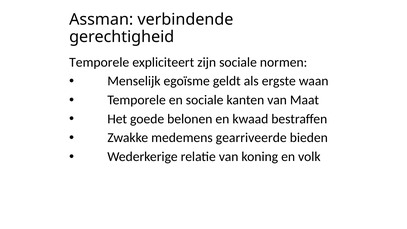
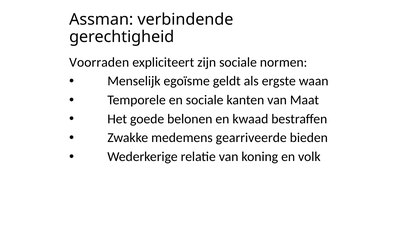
Temporele at (99, 62): Temporele -> Voorraden
